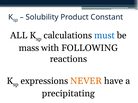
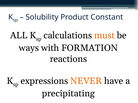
must colour: blue -> orange
mass: mass -> ways
FOLLOWING: FOLLOWING -> FORMATION
